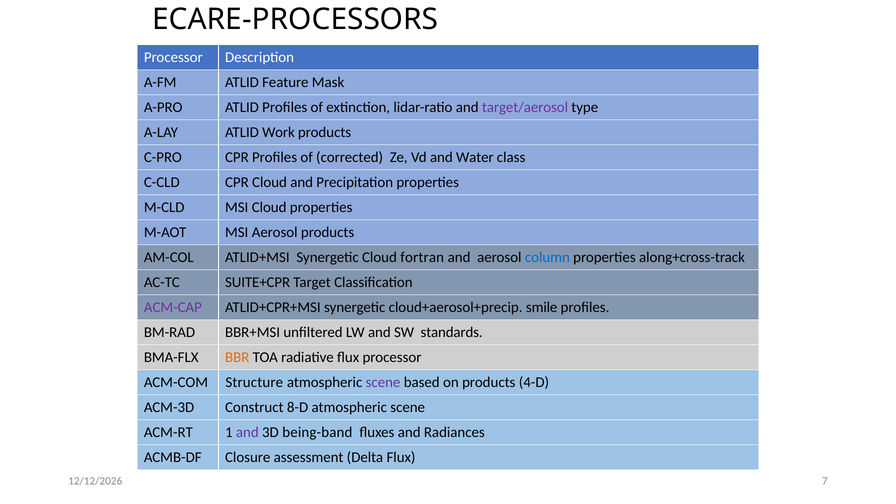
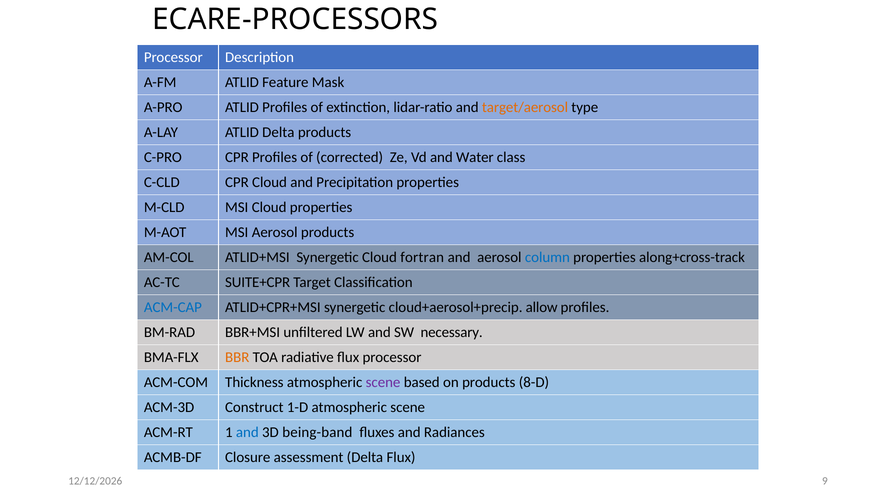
target/aerosol colour: purple -> orange
ATLID Work: Work -> Delta
ACM-CAP colour: purple -> blue
smile: smile -> allow
standards: standards -> necessary
Structure: Structure -> Thickness
4-D: 4-D -> 8-D
8-D: 8-D -> 1-D
and at (247, 432) colour: purple -> blue
7: 7 -> 9
